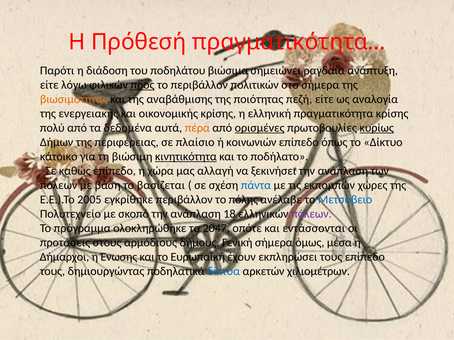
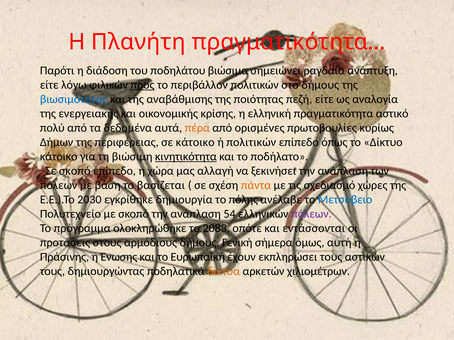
Πρόθεσή: Πρόθεσή -> Πλανήτη
στο σήμερα: σήμερα -> δήμους
βιωσιμότητας colour: orange -> blue
πραγματικότητα κρίσης: κρίσης -> αστικό
ορισμένες underline: present -> none
κυρίως underline: present -> none
σε πλαίσιο: πλαίσιο -> κάτοικο
ή κοινωνιών: κοινωνιών -> πολιτικών
Σε καθώς: καθώς -> σκοπό
πάντα colour: blue -> orange
εκπομπών: εκπομπών -> σχεδιασμό
2005: 2005 -> 2030
εγκρίθηκε περιβάλλον: περιβάλλον -> δημιουργία
18: 18 -> 54
2047: 2047 -> 2083
μέσα: μέσα -> αυτή
Δήμαρχοι: Δήμαρχοι -> Πράσινης
τους επίπεδο: επίπεδο -> αστικών
δίκτυα colour: blue -> orange
